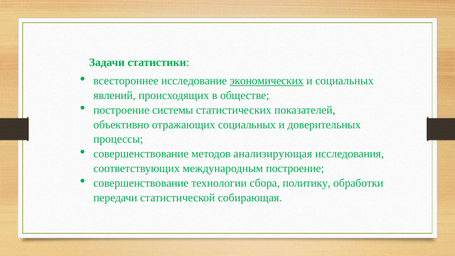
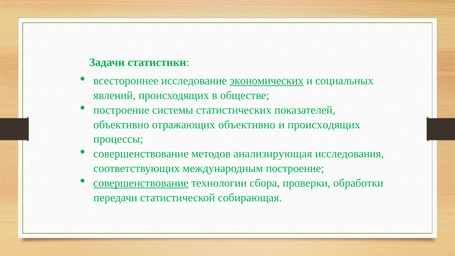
отражающих социальных: социальных -> объективно
и доверительных: доверительных -> происходящих
совершенствование at (141, 183) underline: none -> present
политику: политику -> проверки
